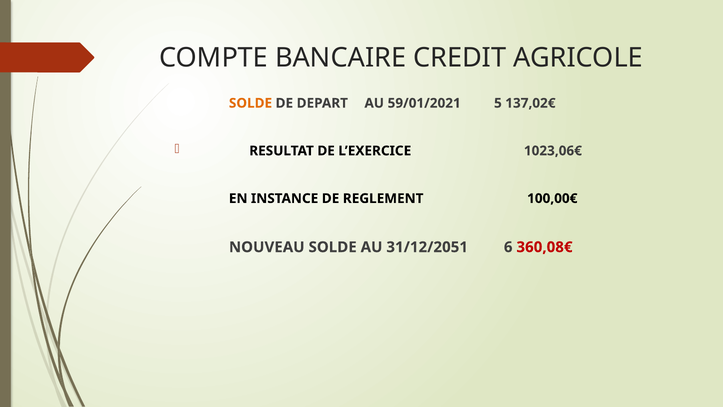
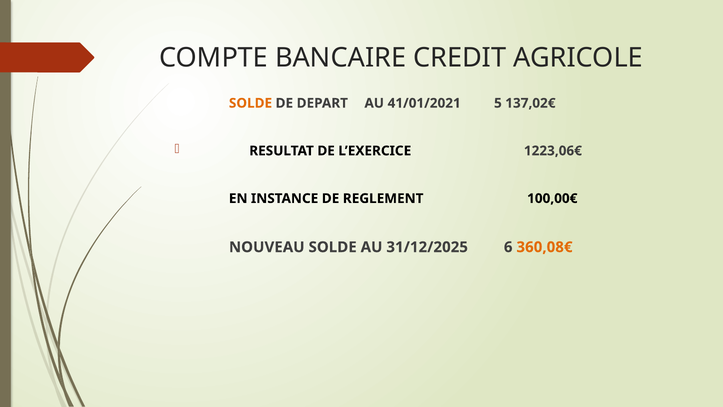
59/01/2021: 59/01/2021 -> 41/01/2021
1023,06€: 1023,06€ -> 1223,06€
31/12/2051: 31/12/2051 -> 31/12/2025
360,08€ colour: red -> orange
